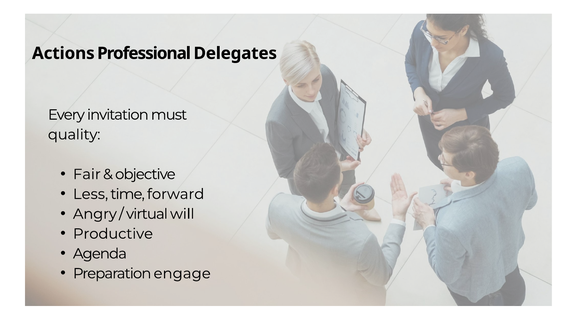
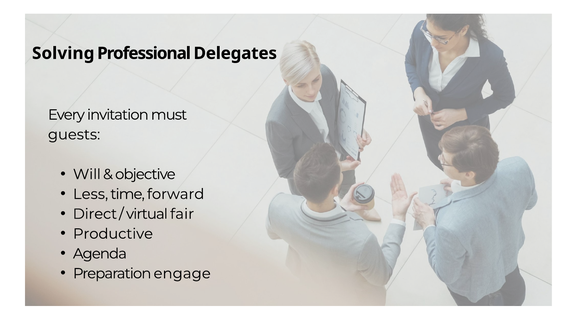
Actions: Actions -> Solving
quality: quality -> guests
Fair: Fair -> Will
Angry: Angry -> Direct
will: will -> fair
